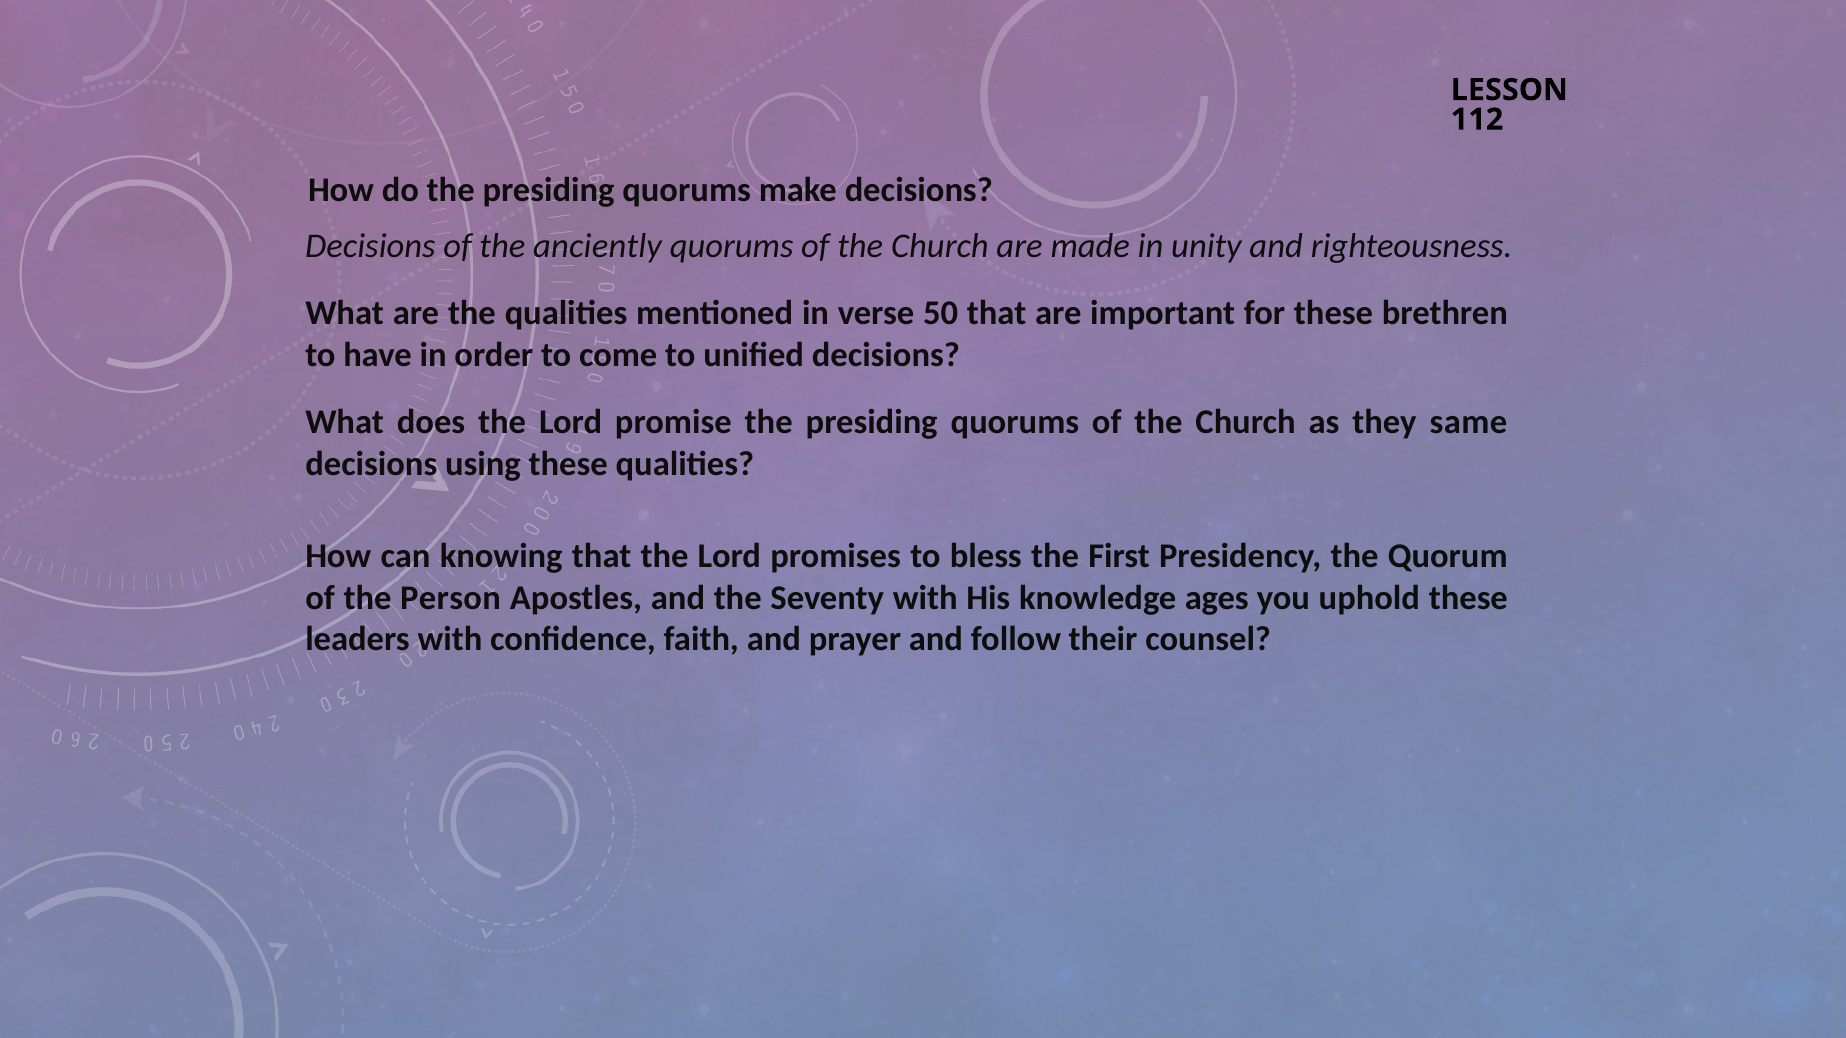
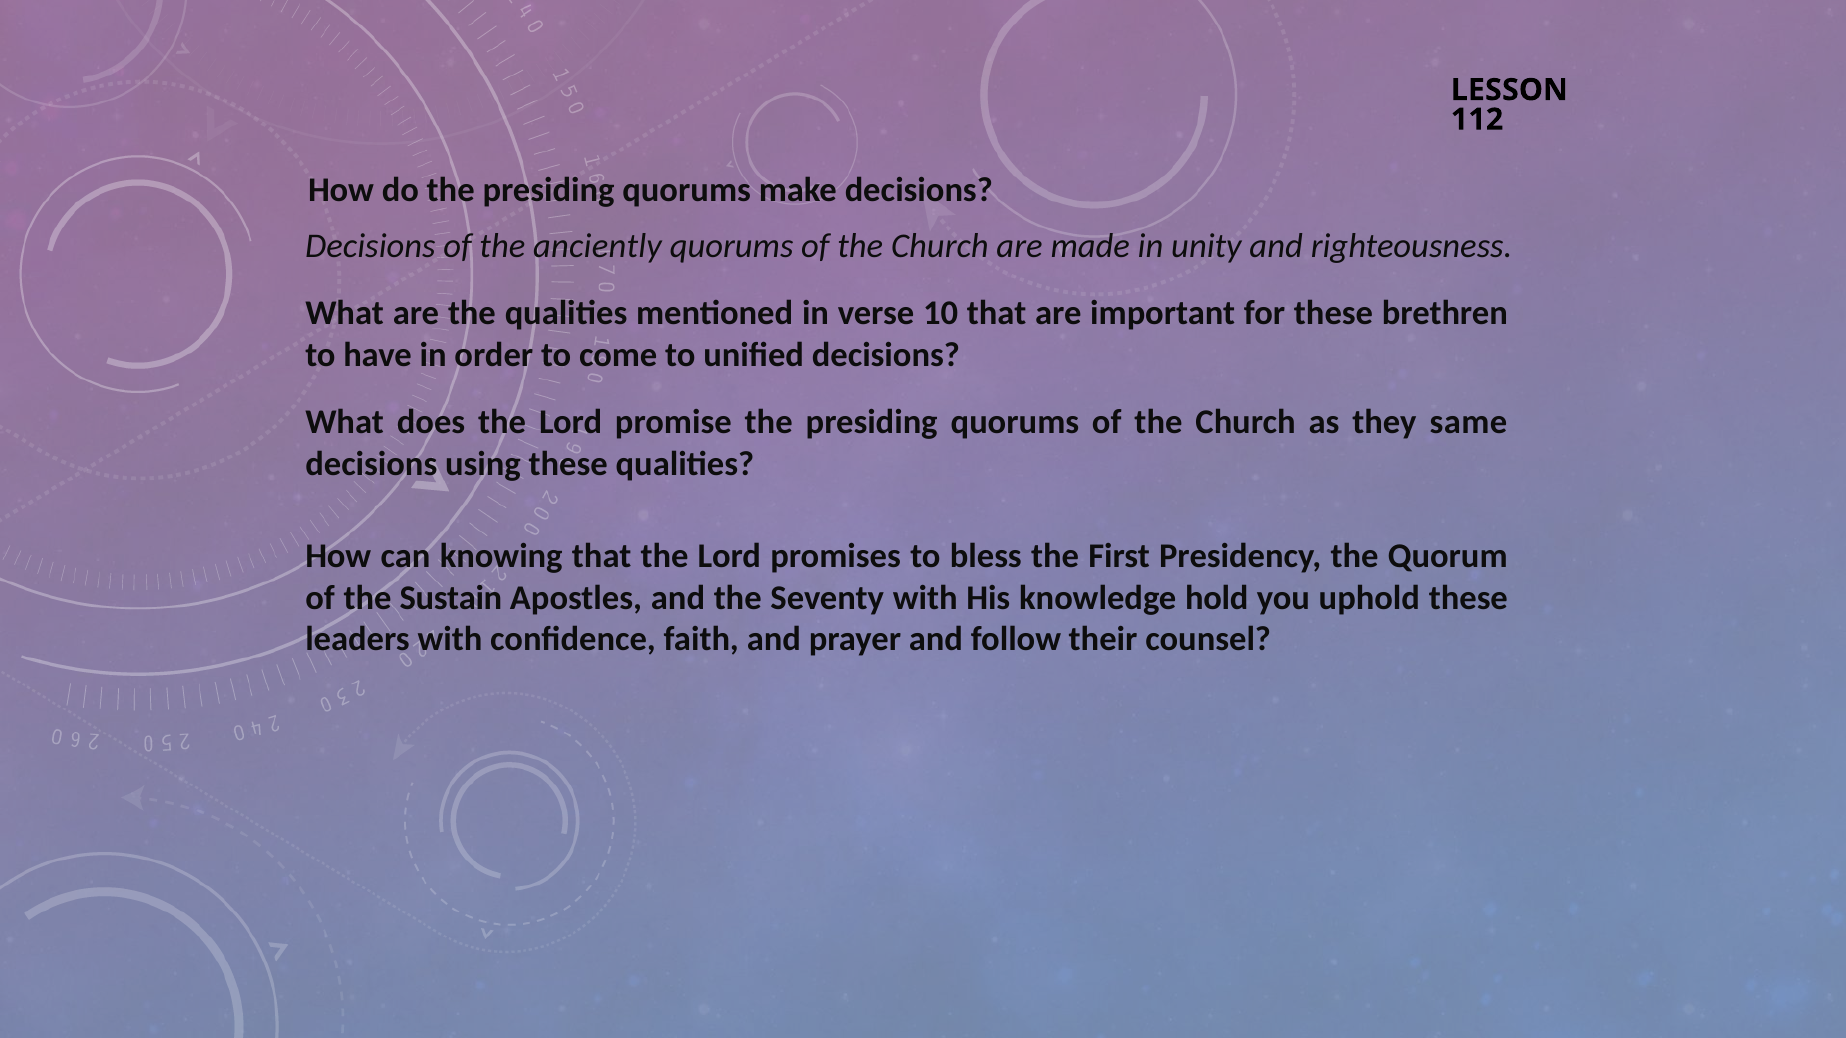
50: 50 -> 10
Person: Person -> Sustain
ages: ages -> hold
